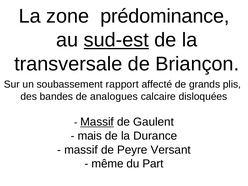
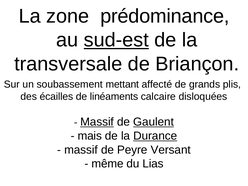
rapport: rapport -> mettant
bandes: bandes -> écailles
analogues: analogues -> linéaments
Gaulent underline: none -> present
Durance underline: none -> present
Part: Part -> Lias
